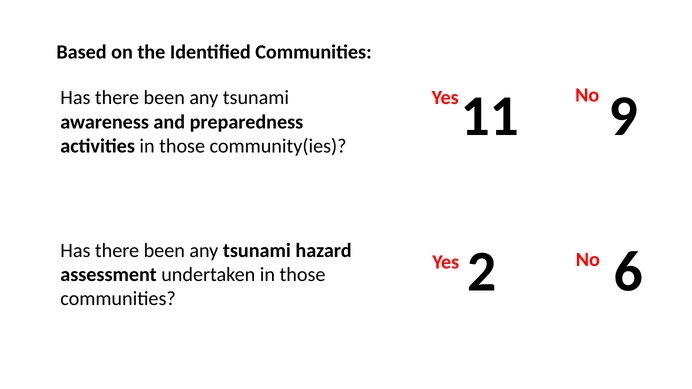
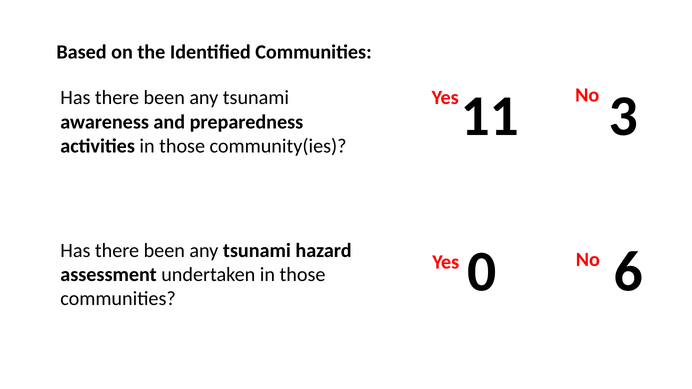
9: 9 -> 3
2: 2 -> 0
